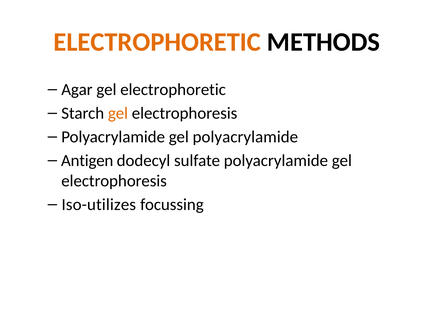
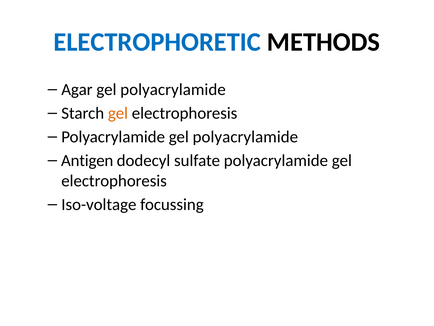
ELECTROPHORETIC at (157, 42) colour: orange -> blue
Agar gel electrophoretic: electrophoretic -> polyacrylamide
Iso-utilizes: Iso-utilizes -> Iso-voltage
